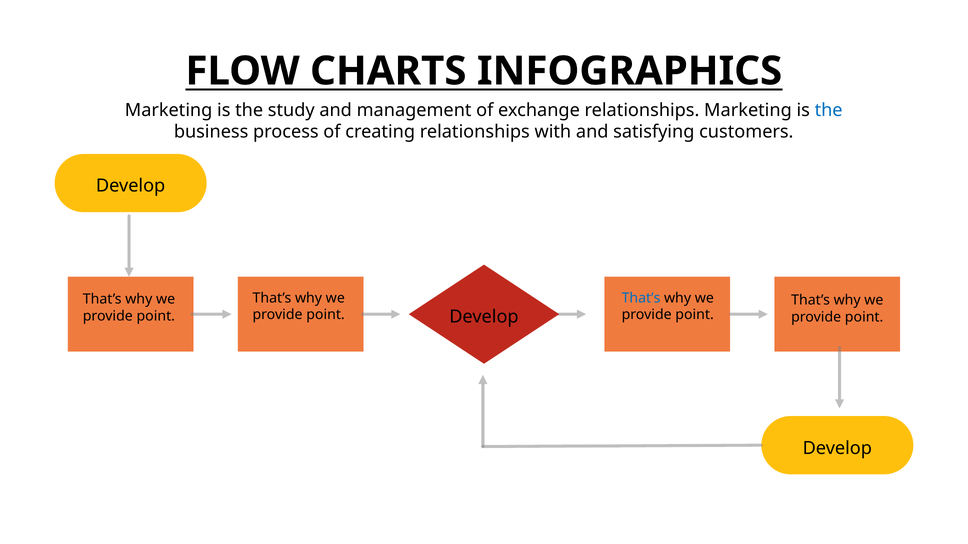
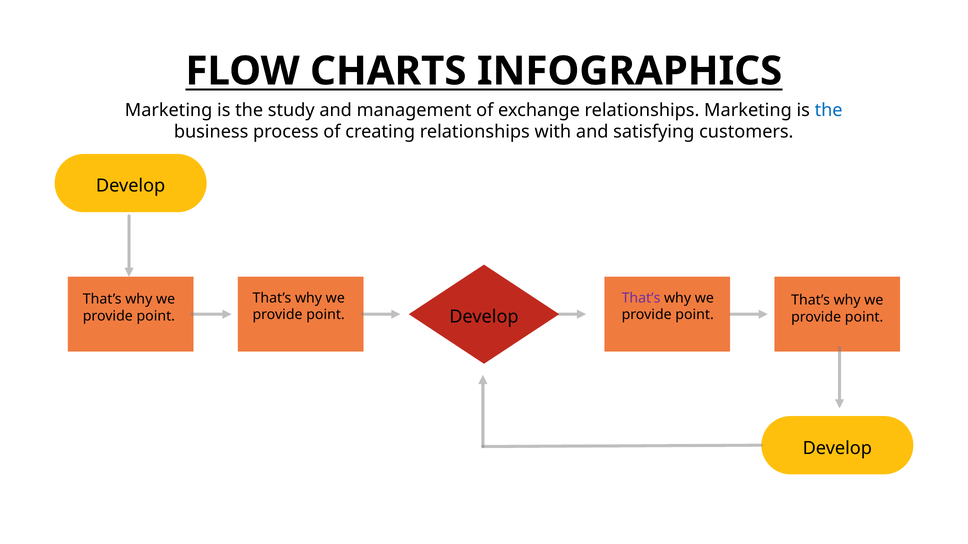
That’s at (641, 298) colour: blue -> purple
